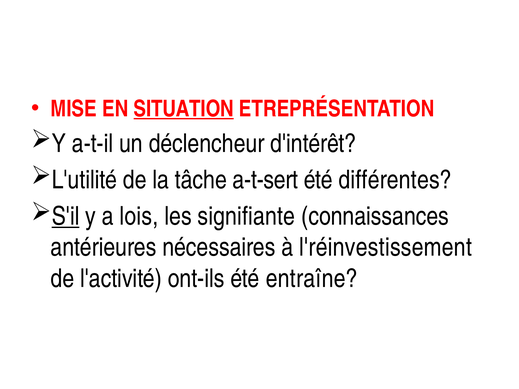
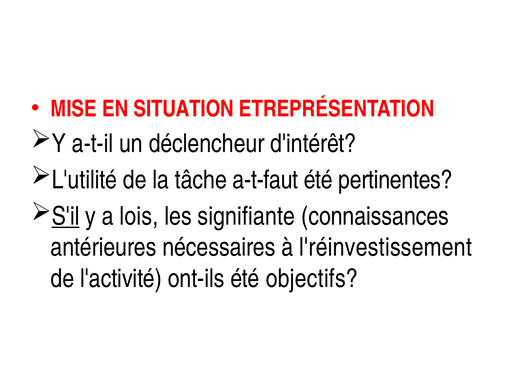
SITUATION underline: present -> none
a-t-sert: a-t-sert -> a-t-faut
différentes: différentes -> pertinentes
entraîne: entraîne -> objectifs
